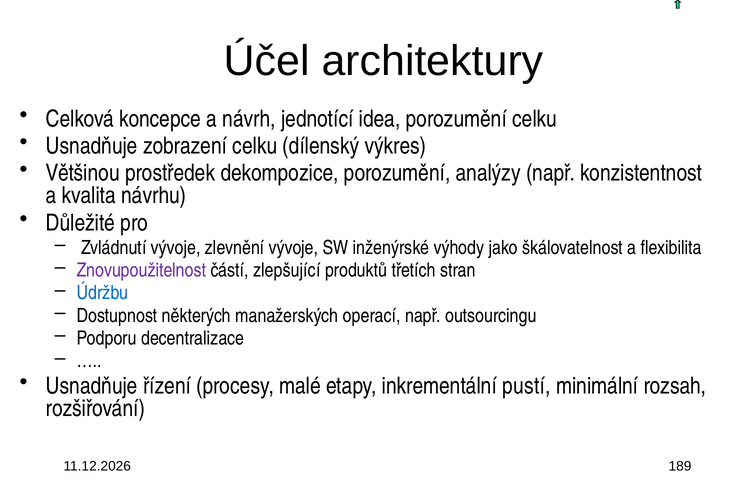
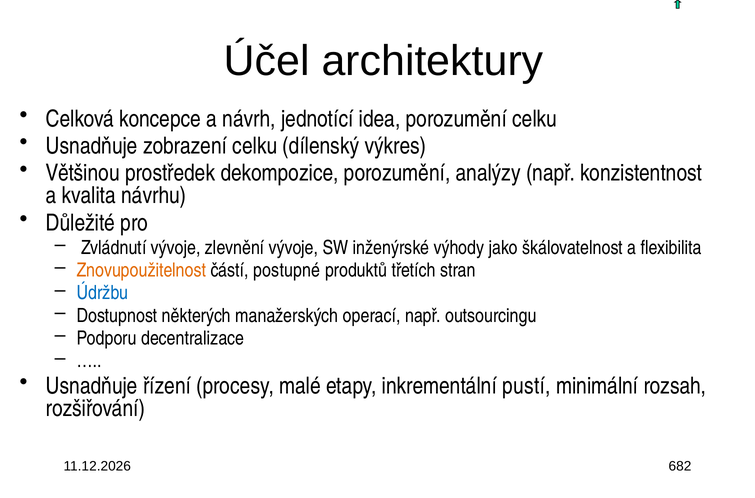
Znovupoužitelnost colour: purple -> orange
zlepšující: zlepšující -> postupné
189: 189 -> 682
